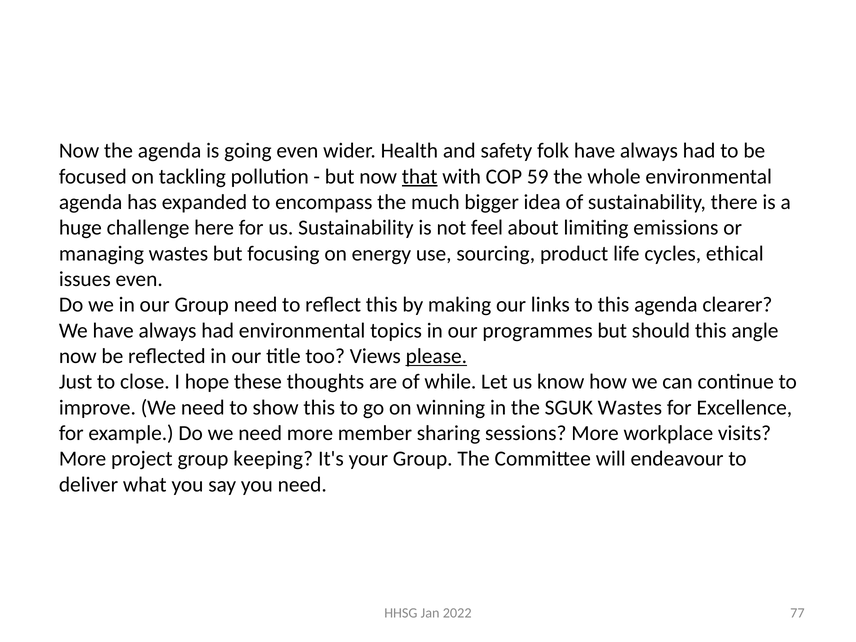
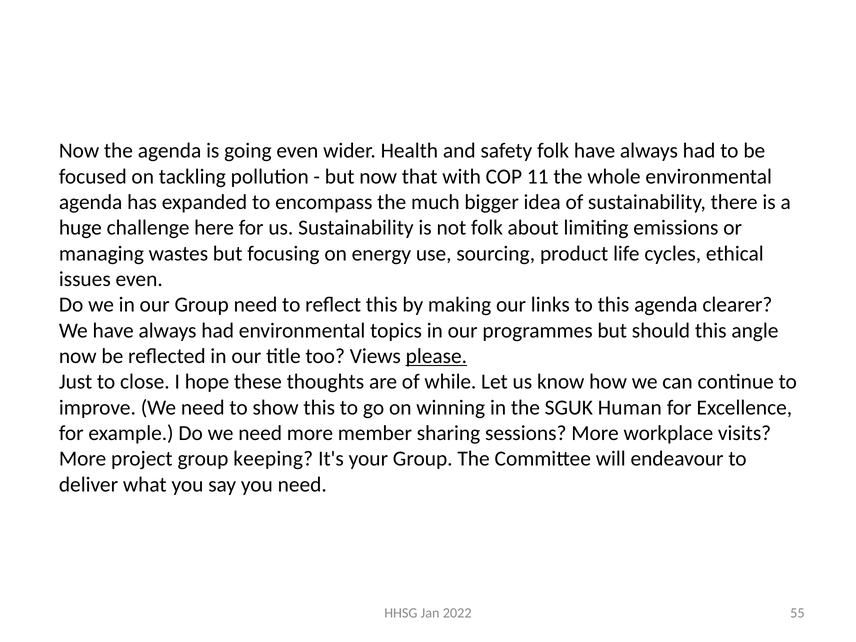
that underline: present -> none
59: 59 -> 11
not feel: feel -> folk
SGUK Wastes: Wastes -> Human
77: 77 -> 55
